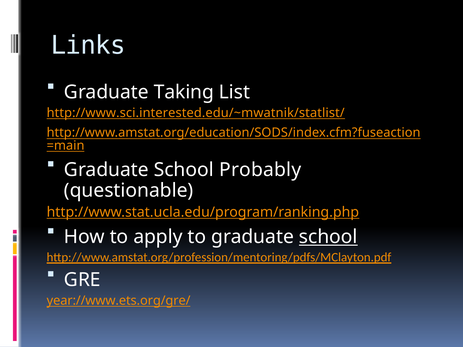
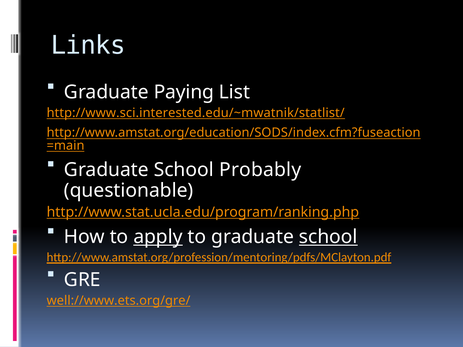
Taking: Taking -> Paying
apply underline: none -> present
year://www.ets.org/gre/: year://www.ets.org/gre/ -> well://www.ets.org/gre/
